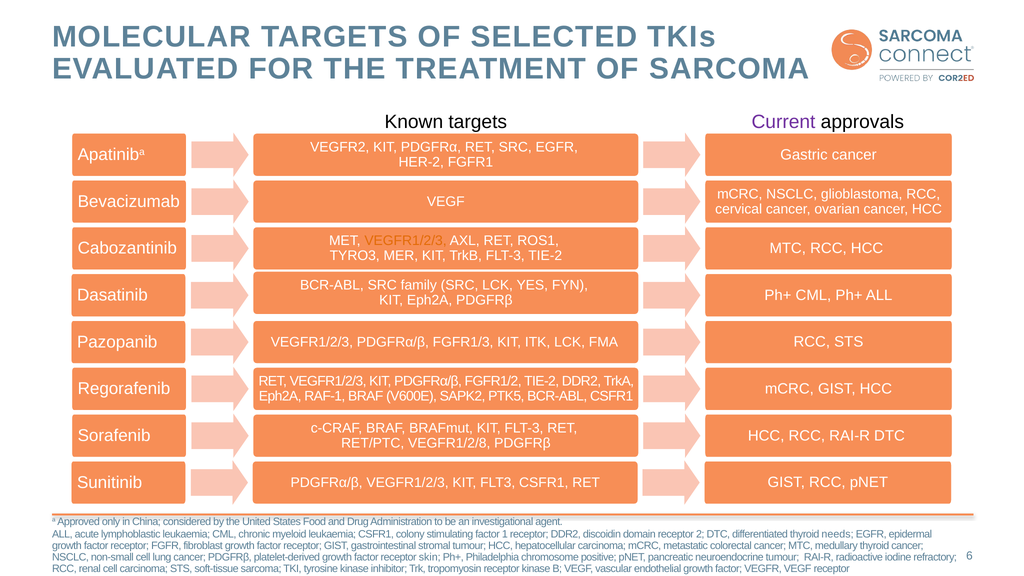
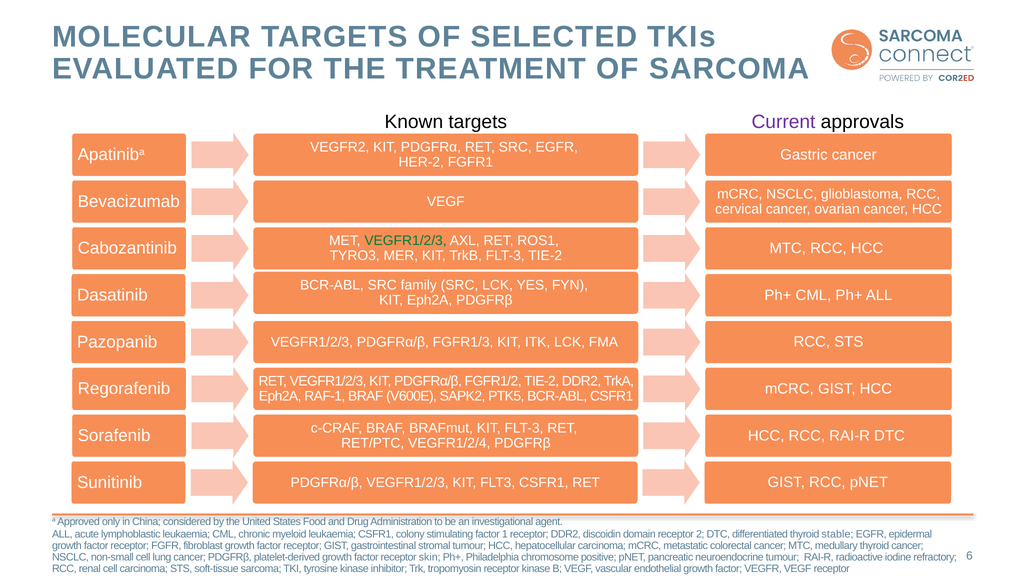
VEGFR1/2/3 at (406, 241) colour: orange -> green
VEGFR1/2/8: VEGFR1/2/8 -> VEGFR1/2/4
needs: needs -> stable
